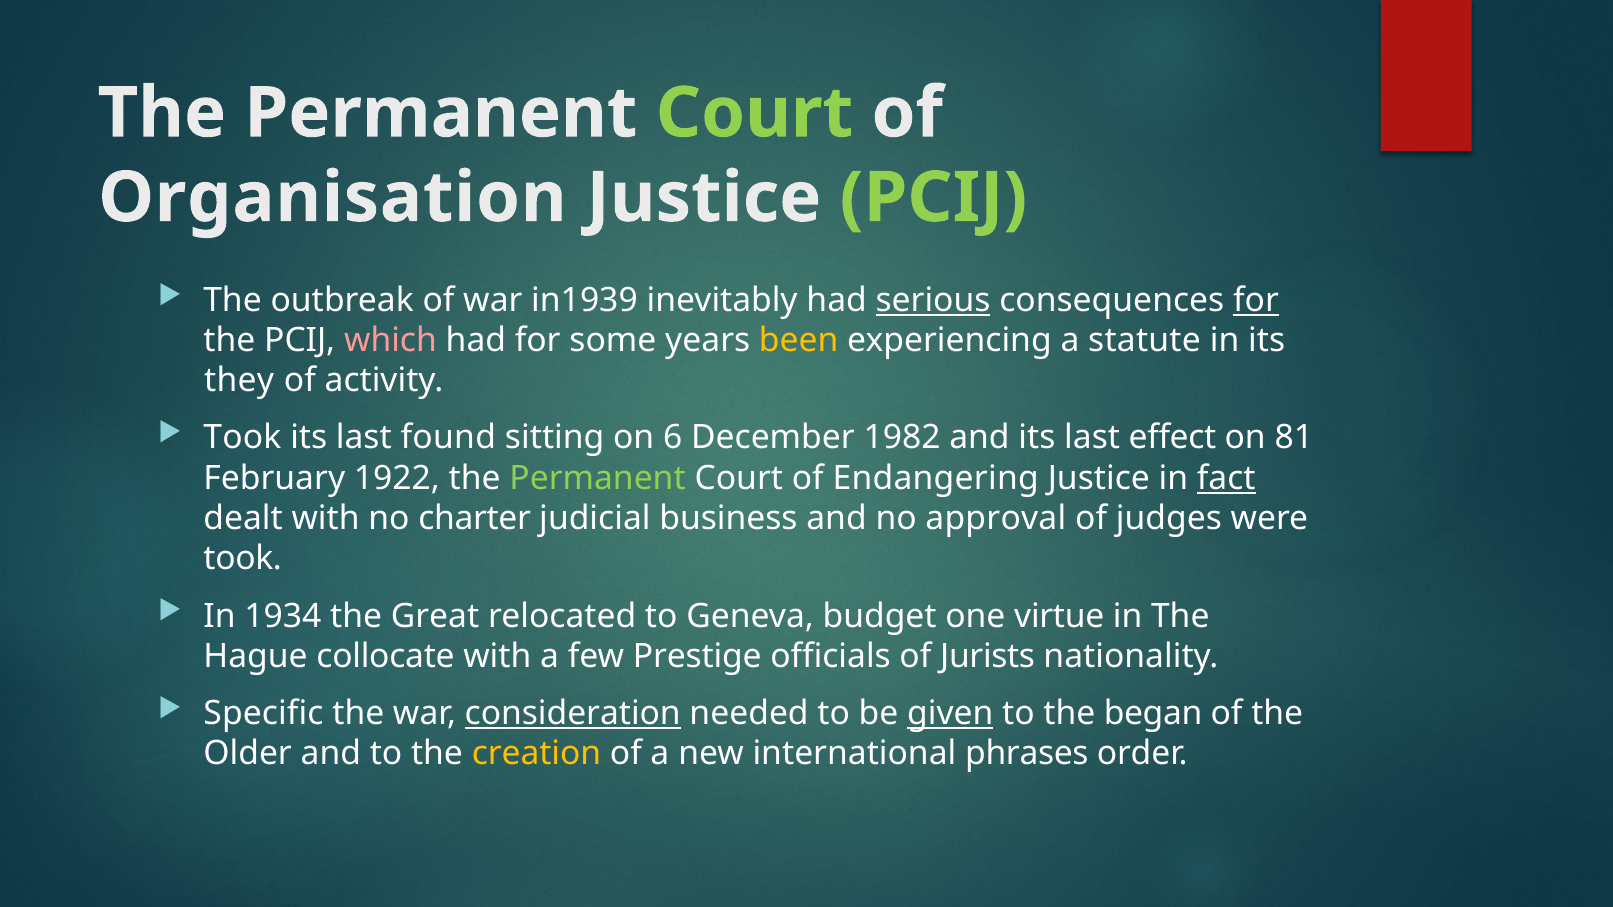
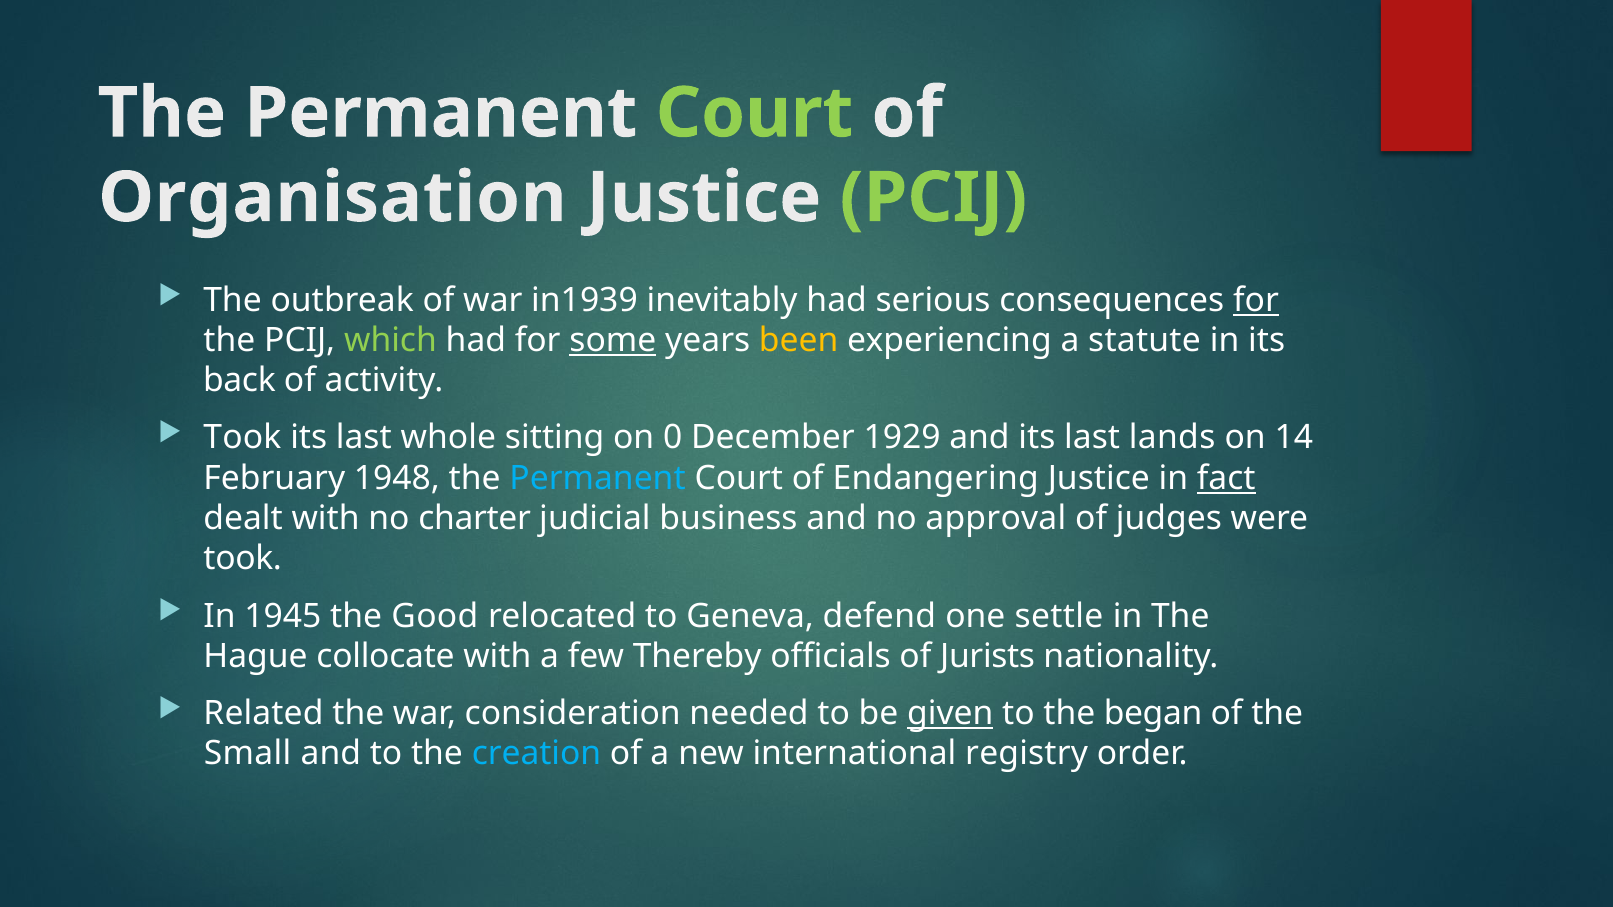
serious underline: present -> none
which colour: pink -> light green
some underline: none -> present
they: they -> back
found: found -> whole
6: 6 -> 0
1982: 1982 -> 1929
effect: effect -> lands
81: 81 -> 14
1922: 1922 -> 1948
Permanent at (598, 478) colour: light green -> light blue
1934: 1934 -> 1945
Great: Great -> Good
budget: budget -> defend
virtue: virtue -> settle
Prestige: Prestige -> Thereby
Specific: Specific -> Related
consideration underline: present -> none
Older: Older -> Small
creation colour: yellow -> light blue
phrases: phrases -> registry
